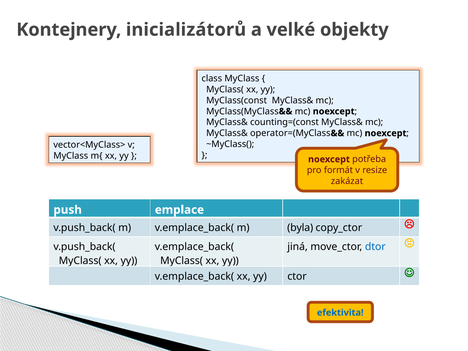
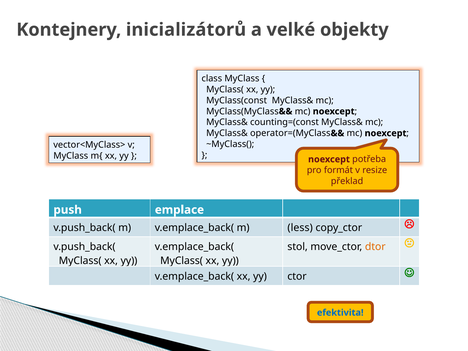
zakázat: zakázat -> překlad
byla: byla -> less
jiná: jiná -> stol
dtor colour: blue -> orange
